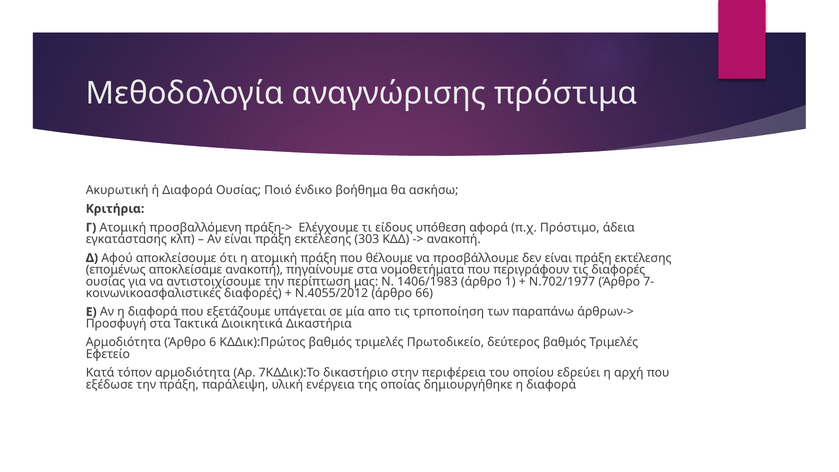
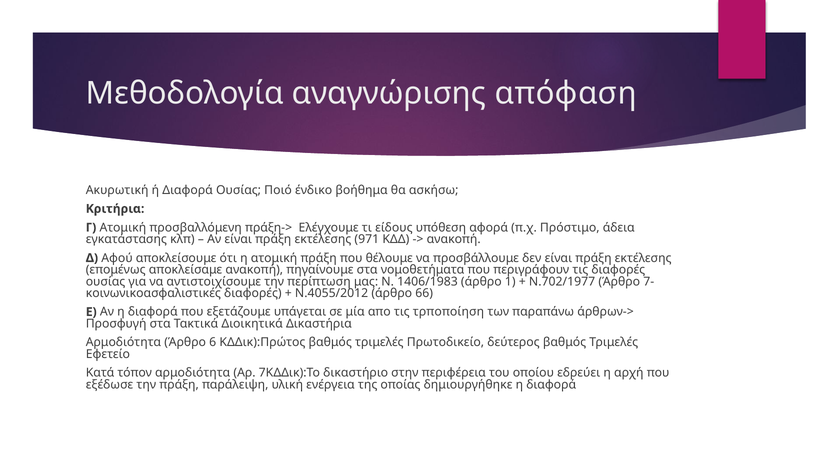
πρόστιμα: πρόστιμα -> απόφαση
303: 303 -> 971
